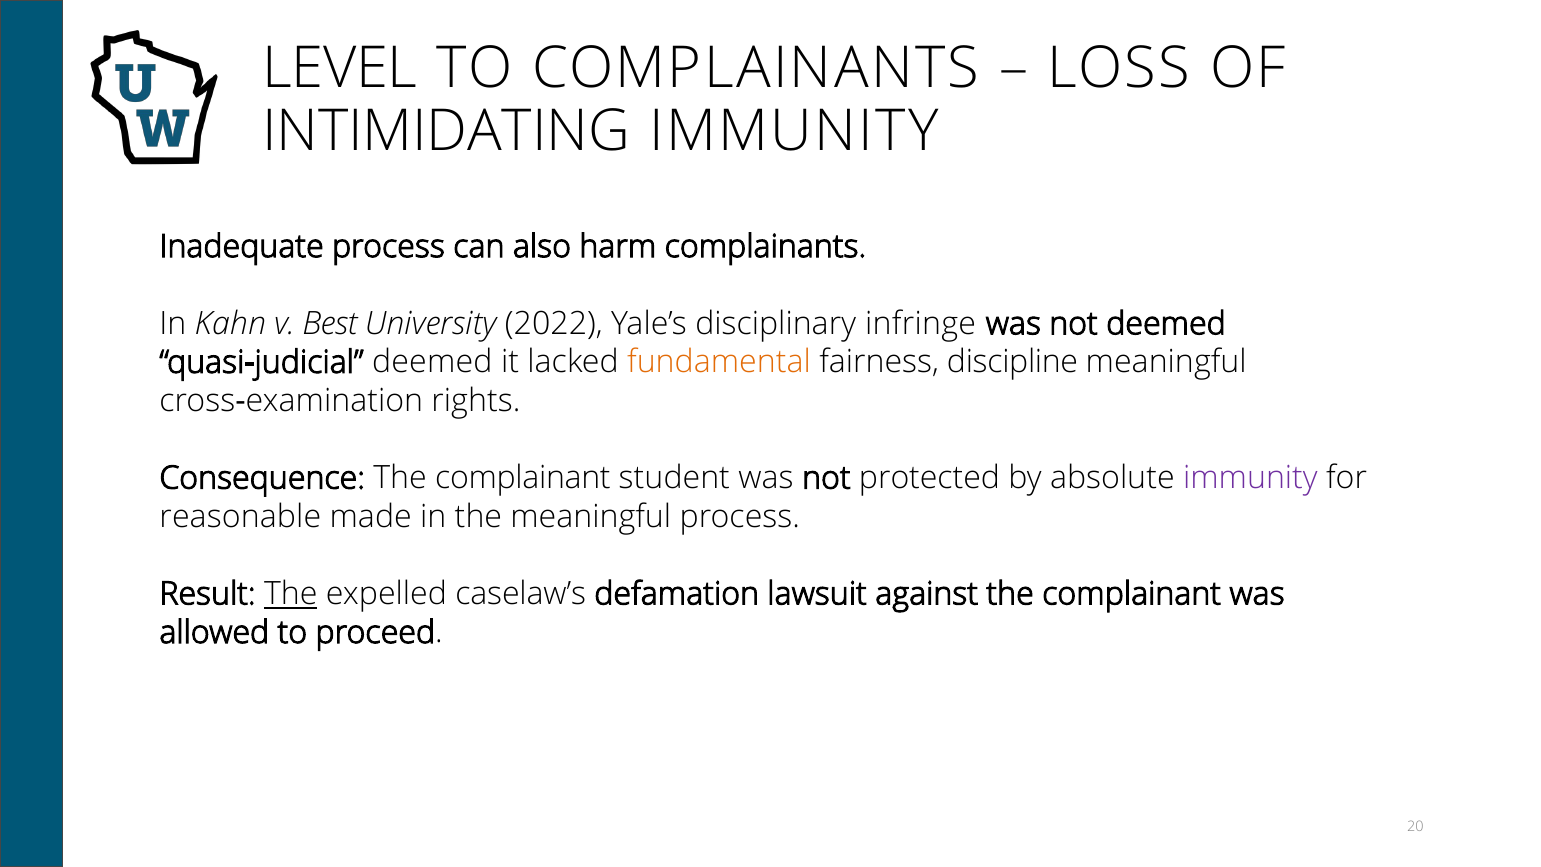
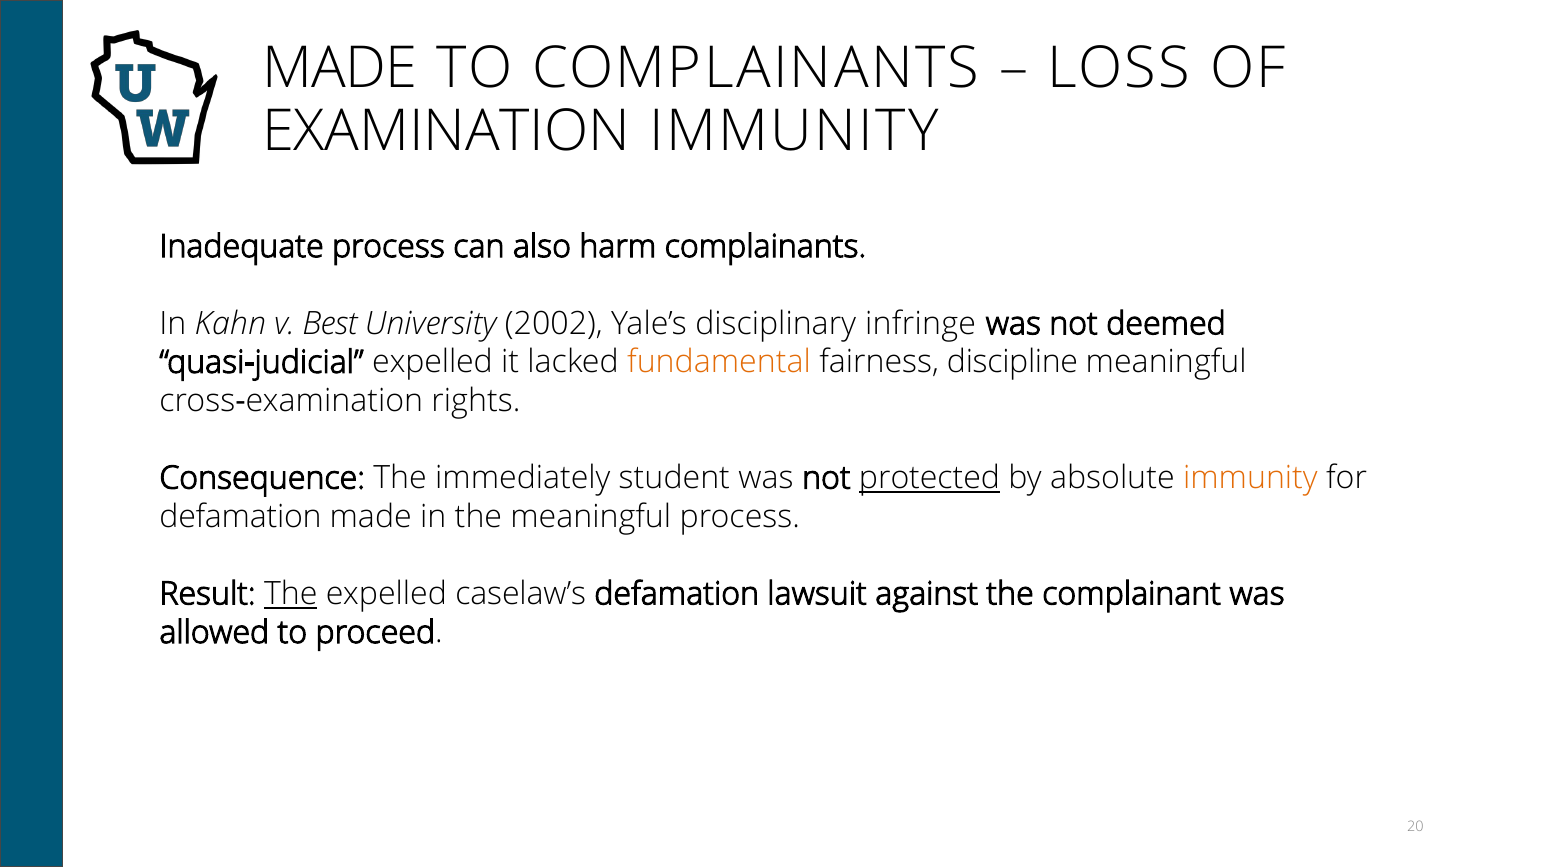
LEVEL at (340, 69): LEVEL -> MADE
INTIMIDATING at (446, 131): INTIMIDATING -> EXAMINATION
2022: 2022 -> 2002
deemed at (432, 362): deemed -> expelled
Consequence The complainant: complainant -> immediately
protected underline: none -> present
immunity at (1250, 478) colour: purple -> orange
reasonable at (240, 516): reasonable -> defamation
